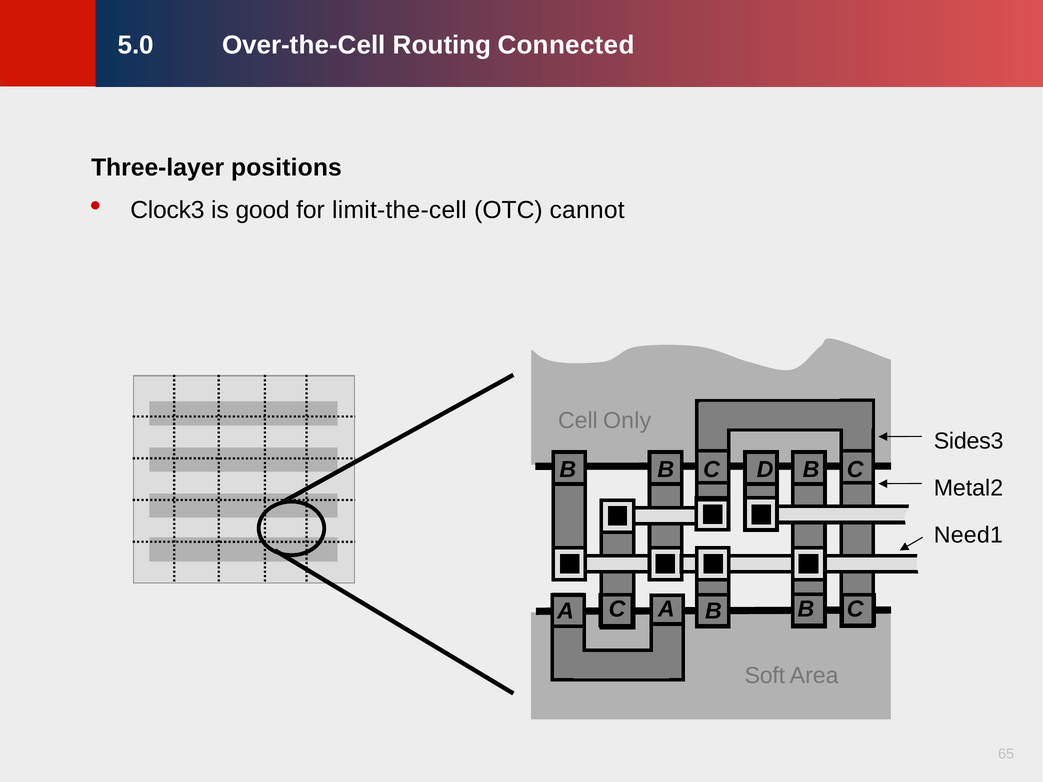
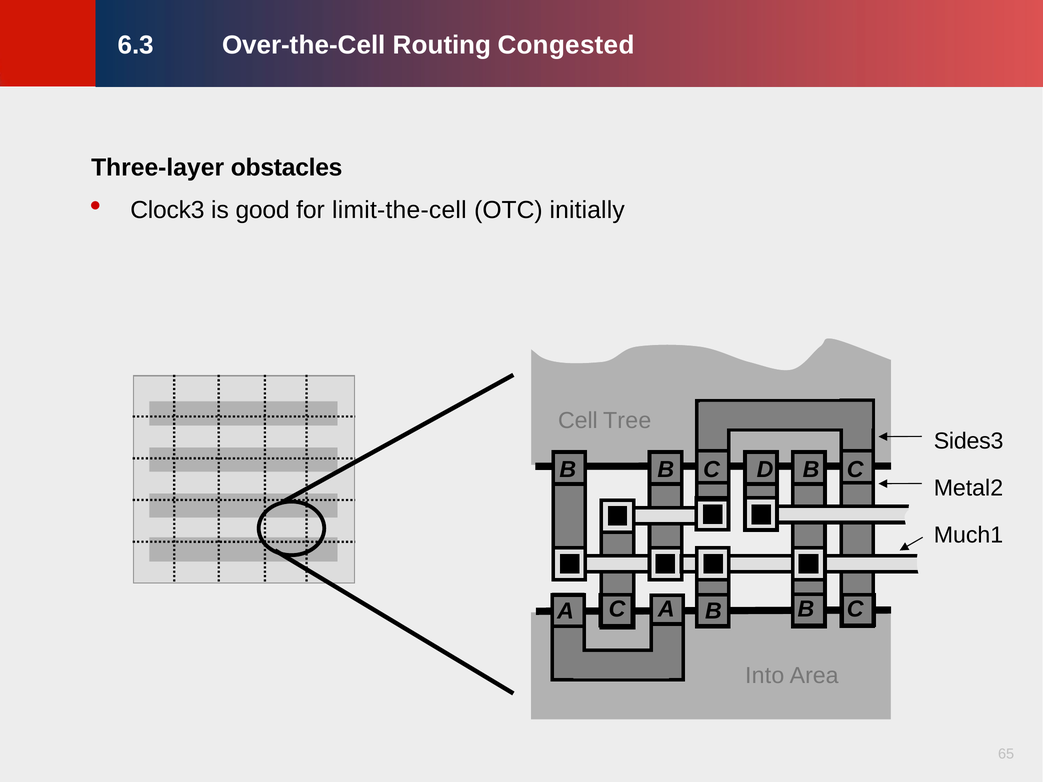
5.0: 5.0 -> 6.3
Connected: Connected -> Congested
positions: positions -> obstacles
cannot: cannot -> initially
Only: Only -> Tree
Need1: Need1 -> Much1
Soft: Soft -> Into
